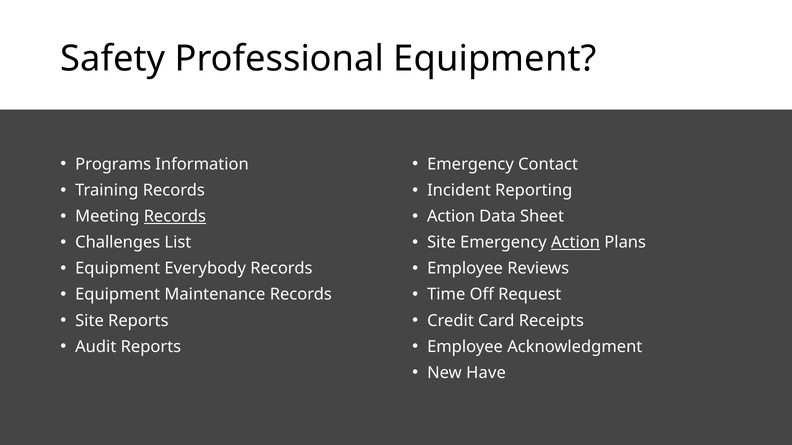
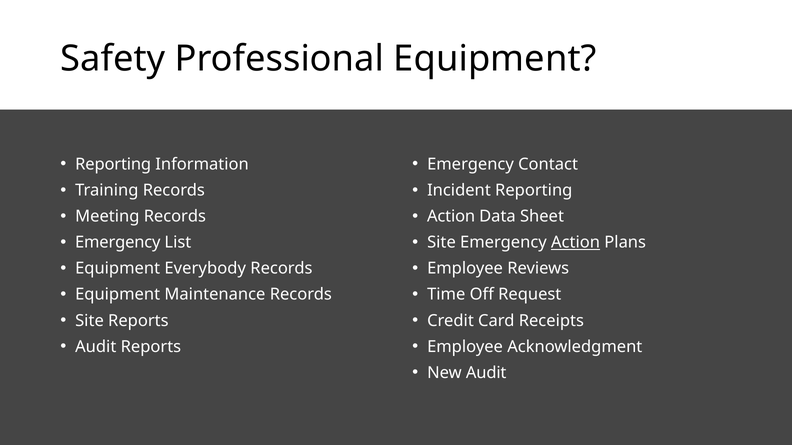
Programs at (113, 164): Programs -> Reporting
Records at (175, 217) underline: present -> none
Challenges at (118, 243): Challenges -> Emergency
New Have: Have -> Audit
